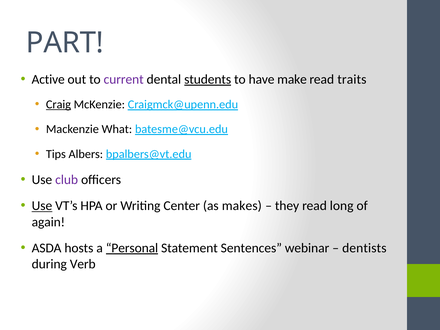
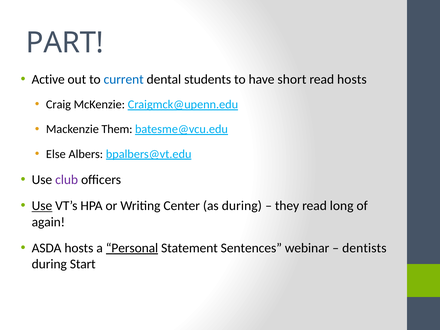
current colour: purple -> blue
students underline: present -> none
make: make -> short
read traits: traits -> hosts
Craig underline: present -> none
What: What -> Them
Tips: Tips -> Else
as makes: makes -> during
Verb: Verb -> Start
